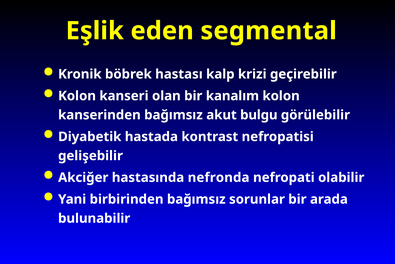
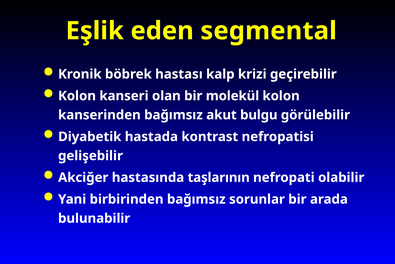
kanalım: kanalım -> molekül
nefronda: nefronda -> taşlarının
